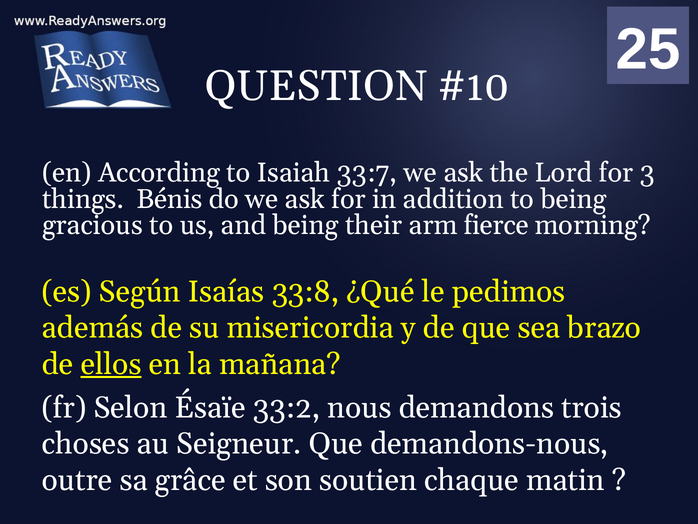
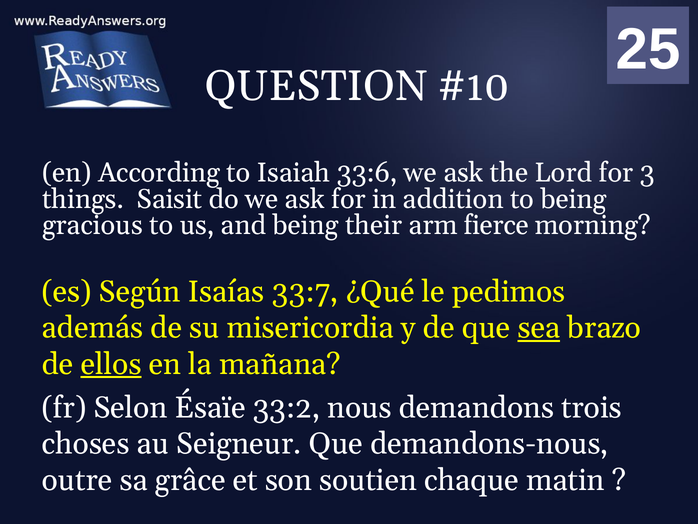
33:7: 33:7 -> 33:6
Bénis: Bénis -> Saisit
33:8: 33:8 -> 33:7
sea underline: none -> present
